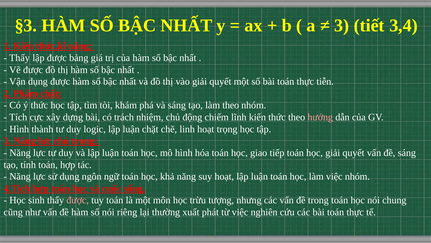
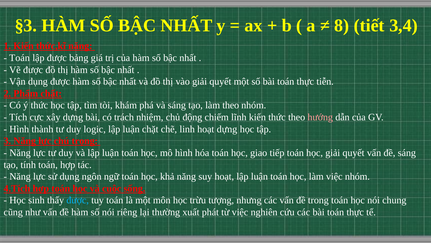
3 at (342, 25): 3 -> 8
Thấy at (20, 58): Thấy -> Toán
hoạt trọng: trọng -> dựng
được at (78, 200) colour: pink -> light blue
